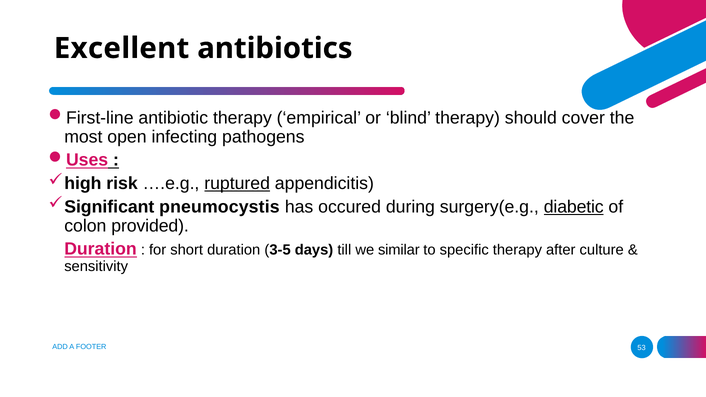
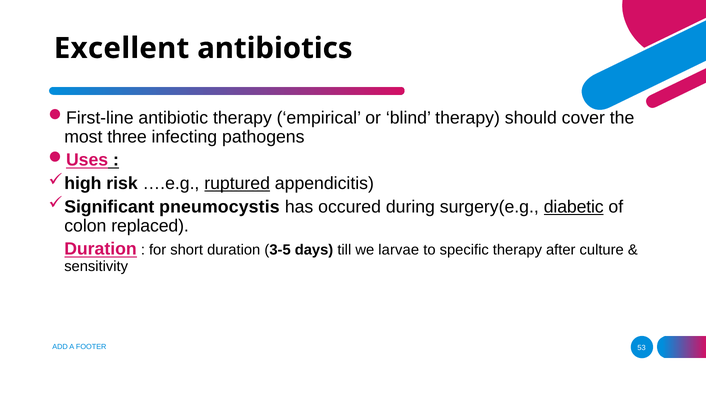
open: open -> three
provided: provided -> replaced
similar: similar -> larvae
